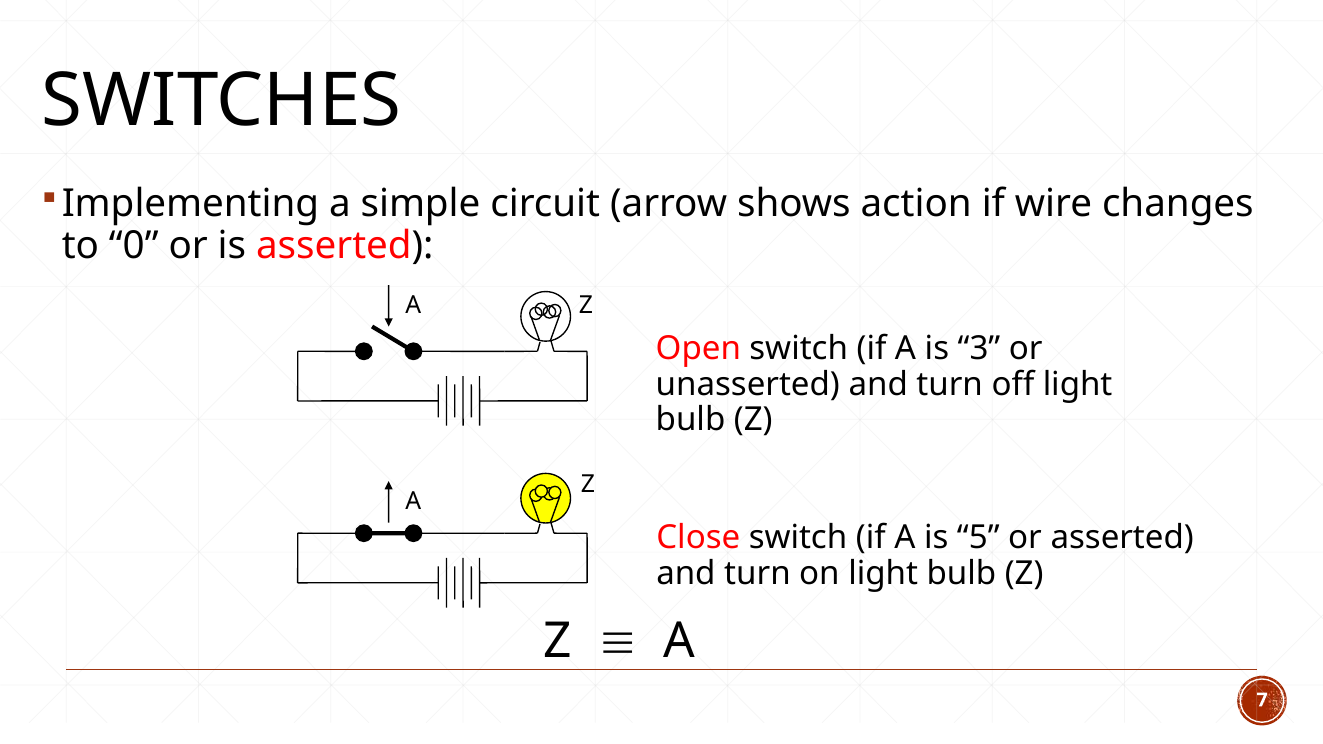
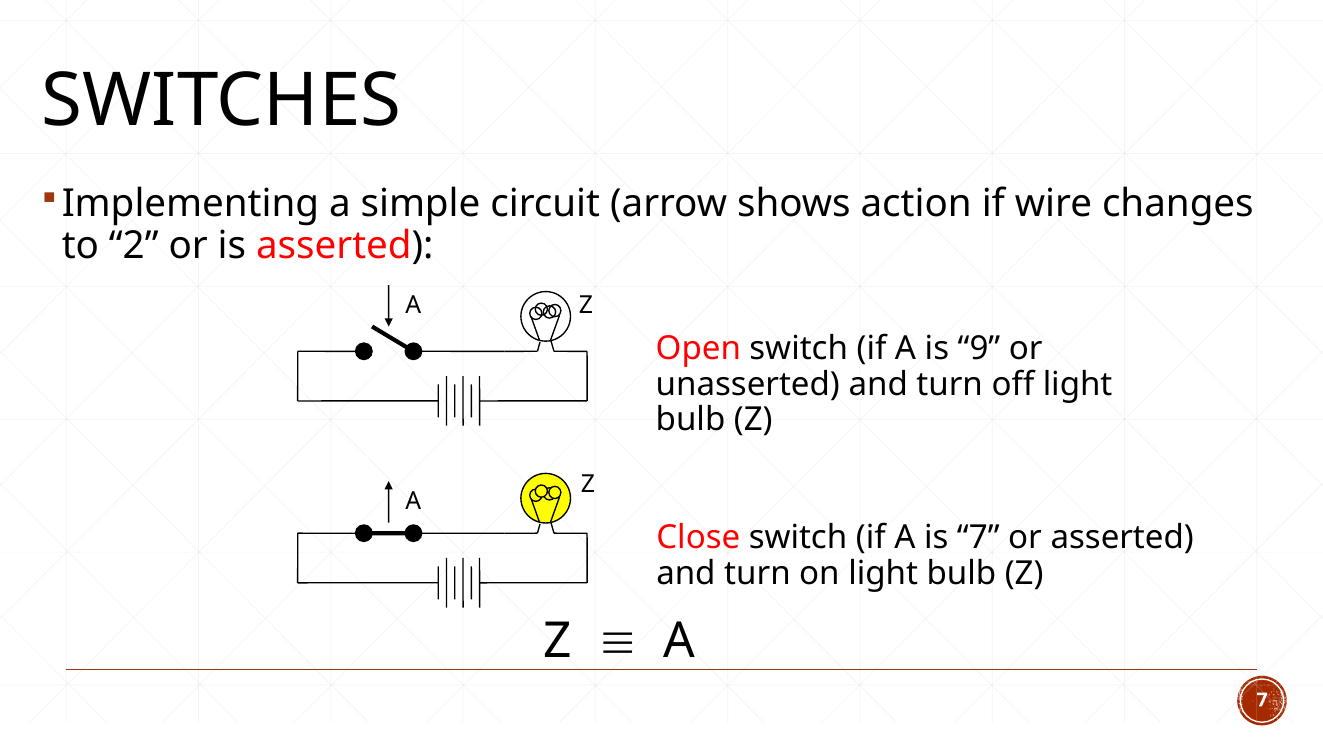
0: 0 -> 2
3: 3 -> 9
is 5: 5 -> 7
